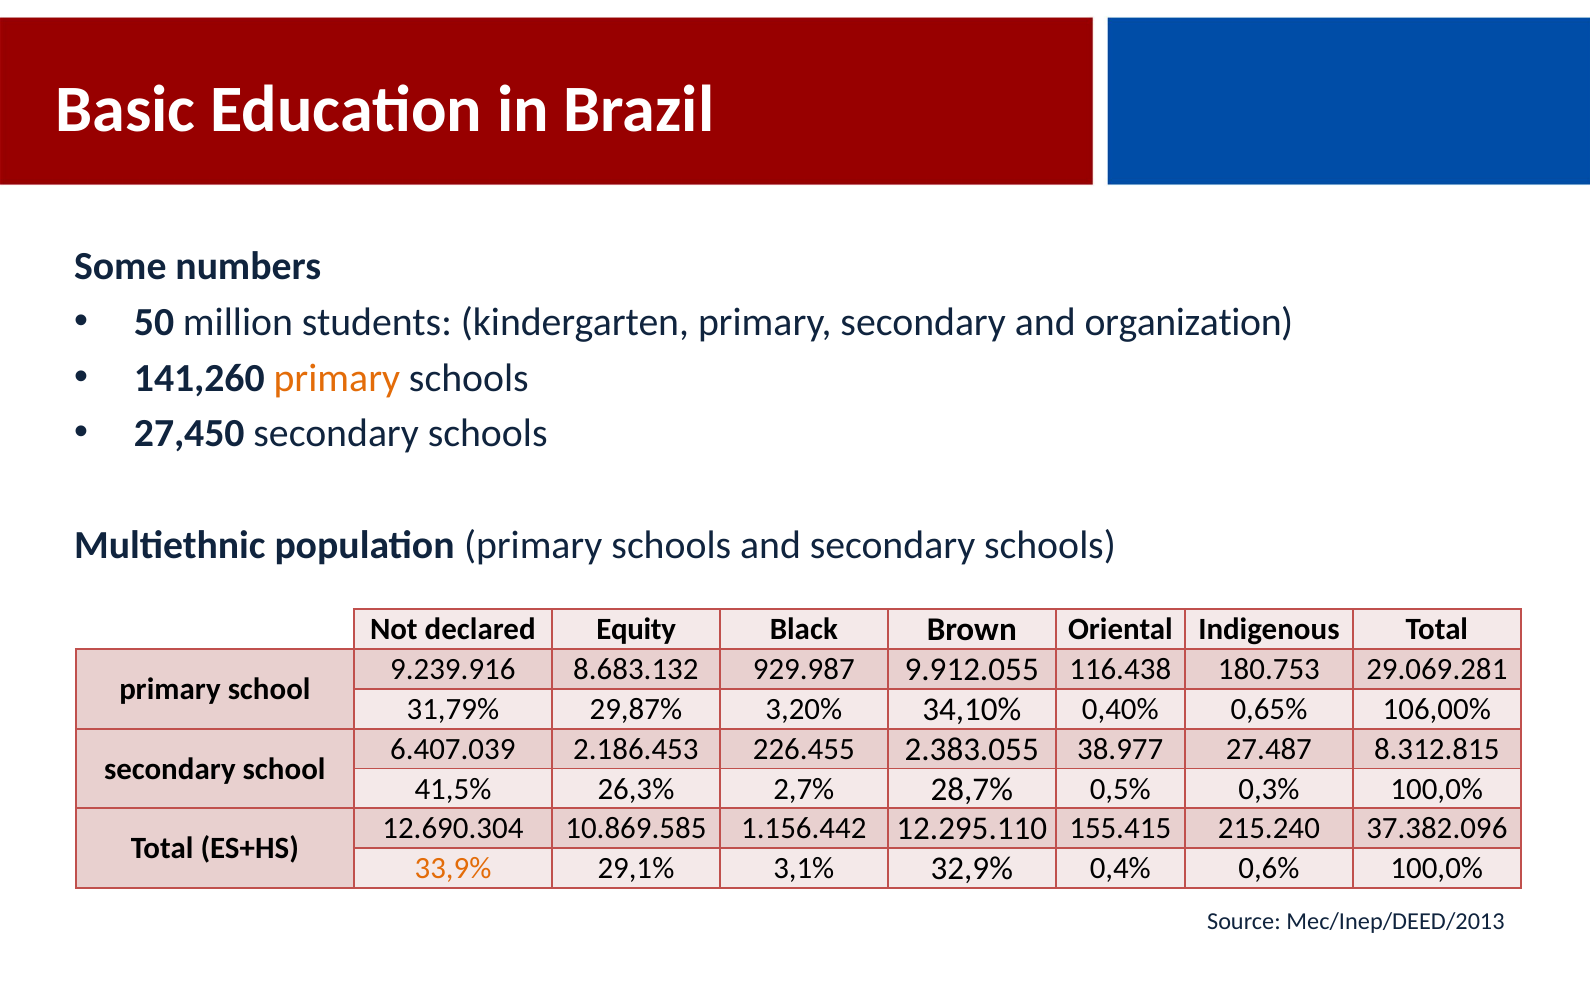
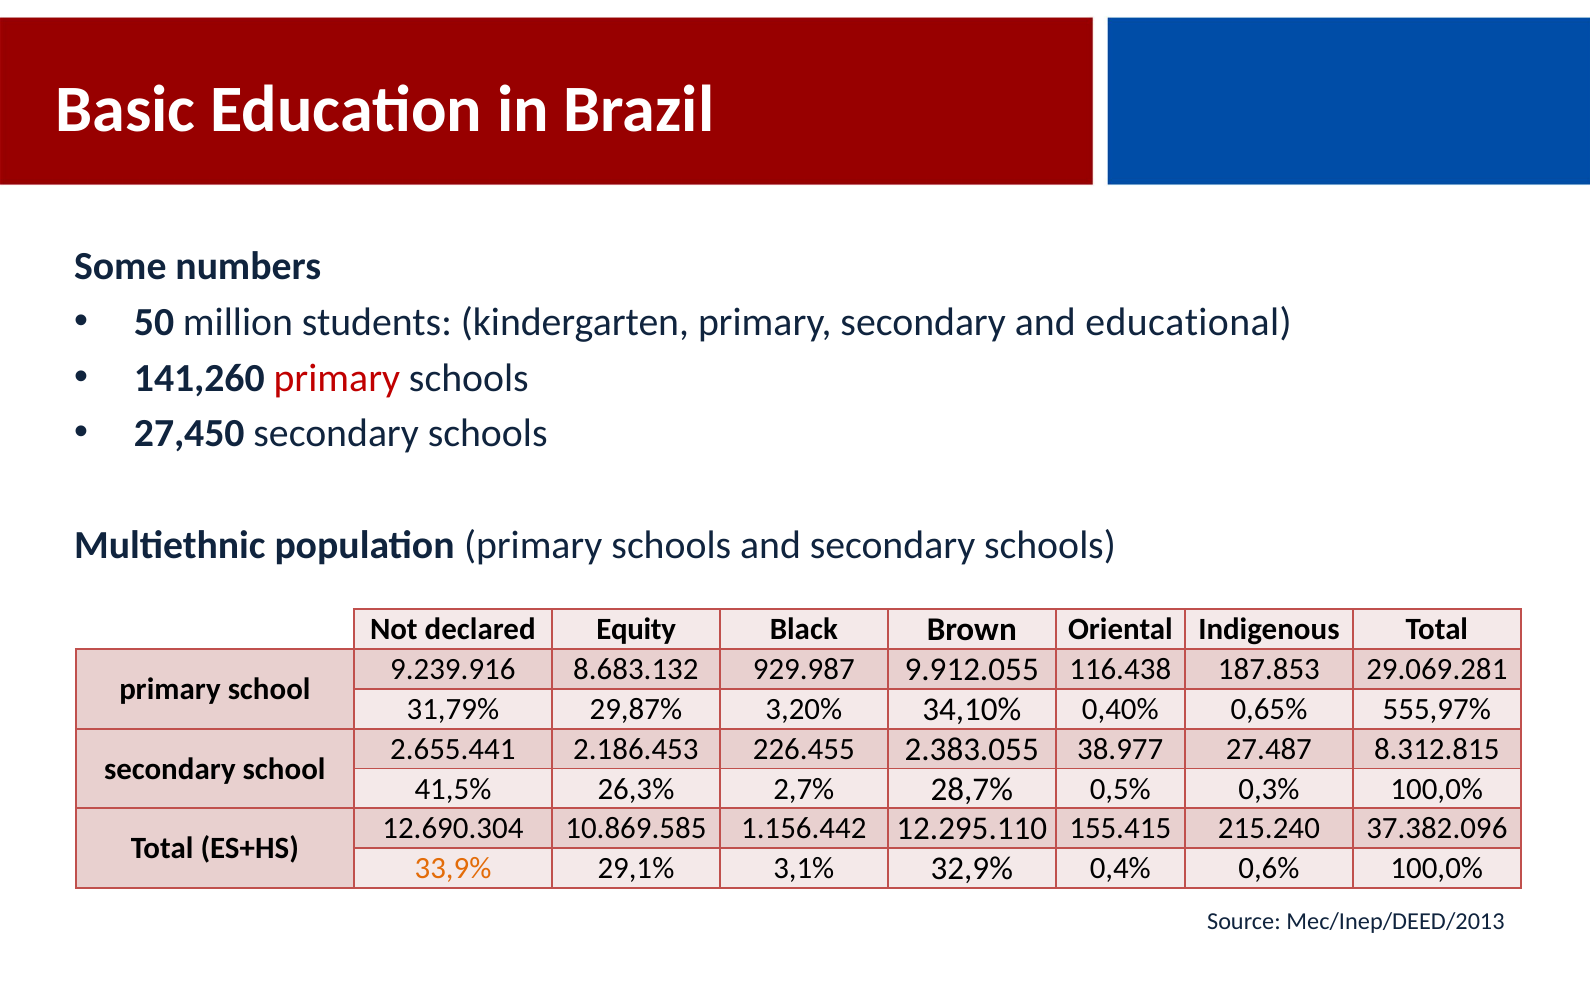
organization: organization -> educational
primary at (337, 378) colour: orange -> red
180.753: 180.753 -> 187.853
106,00%: 106,00% -> 555,97%
6.407.039: 6.407.039 -> 2.655.441
